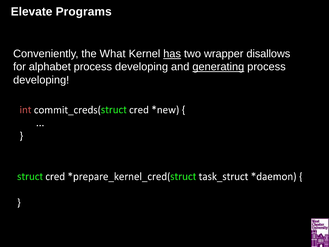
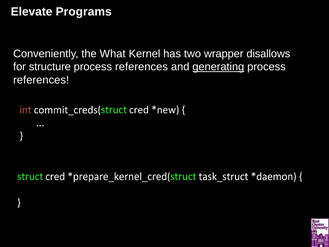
has underline: present -> none
alphabet: alphabet -> structure
developing at (142, 67): developing -> references
developing at (41, 80): developing -> references
